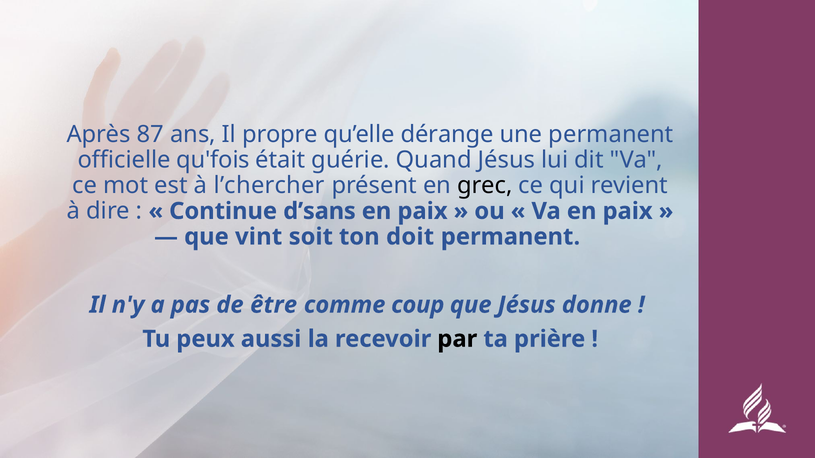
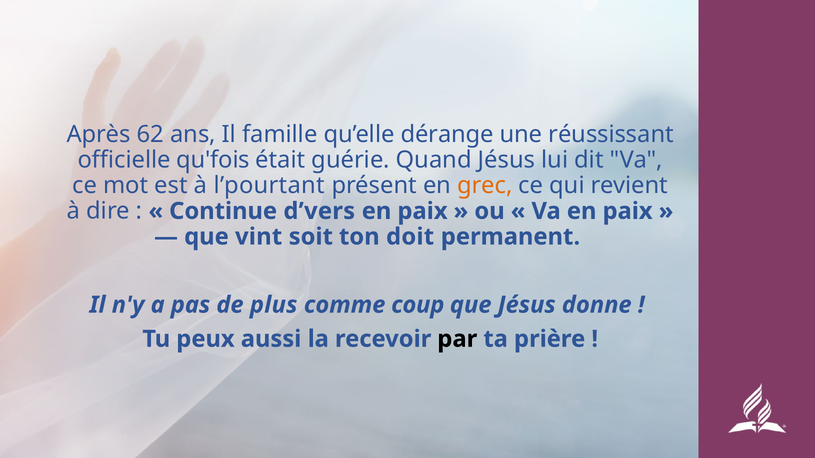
87: 87 -> 62
propre: propre -> famille
une permanent: permanent -> réussissant
l’chercher: l’chercher -> l’pourtant
grec colour: black -> orange
d’sans: d’sans -> d’vers
être: être -> plus
